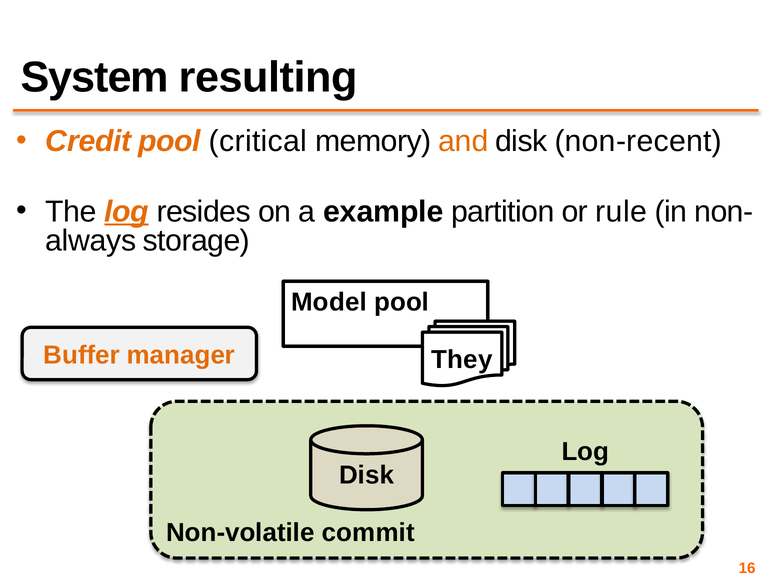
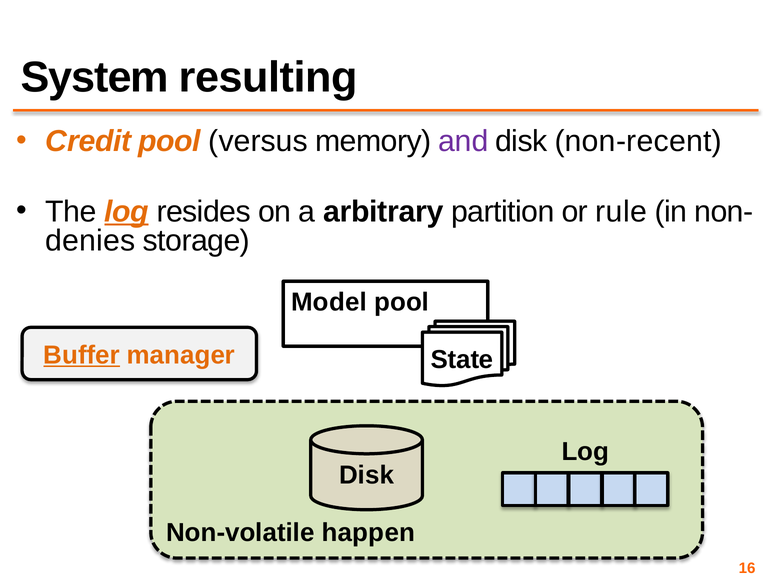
critical: critical -> versus
and colour: orange -> purple
example: example -> arbitrary
always: always -> denies
Buffer underline: none -> present
They: They -> State
commit: commit -> happen
